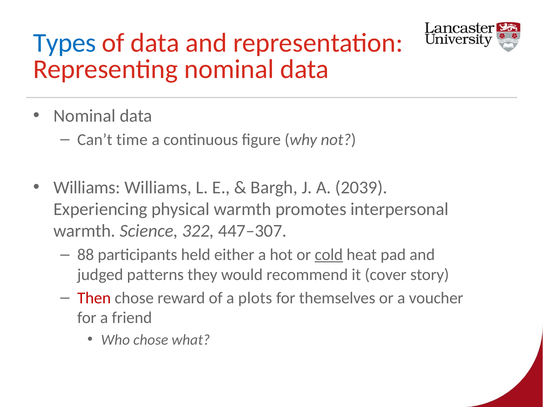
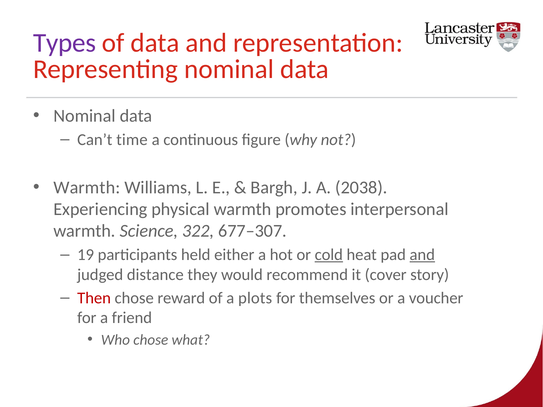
Types colour: blue -> purple
Williams at (87, 188): Williams -> Warmth
2039: 2039 -> 2038
447–307: 447–307 -> 677–307
88: 88 -> 19
and at (422, 255) underline: none -> present
patterns: patterns -> distance
